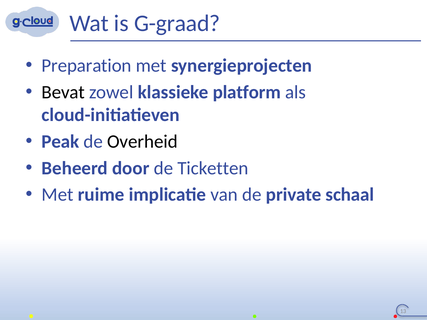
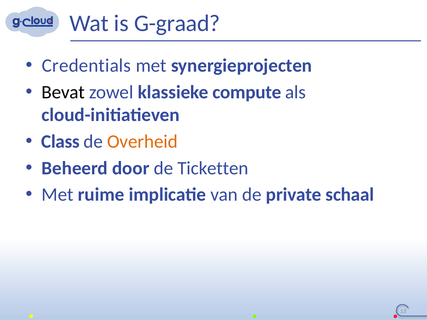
Preparation: Preparation -> Credentials
platform: platform -> compute
Peak: Peak -> Class
Overheid colour: black -> orange
